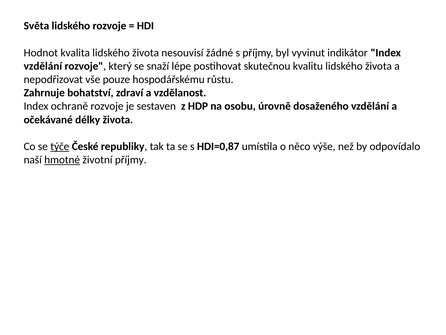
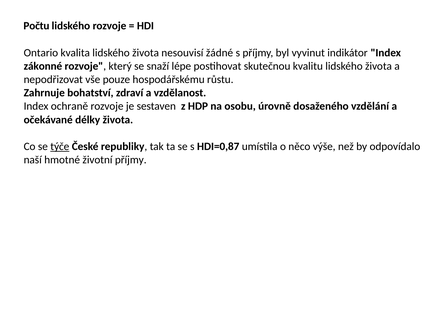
Světa: Světa -> Počtu
Hodnot: Hodnot -> Ontario
vzdělání at (43, 66): vzdělání -> zákonné
hmotné underline: present -> none
